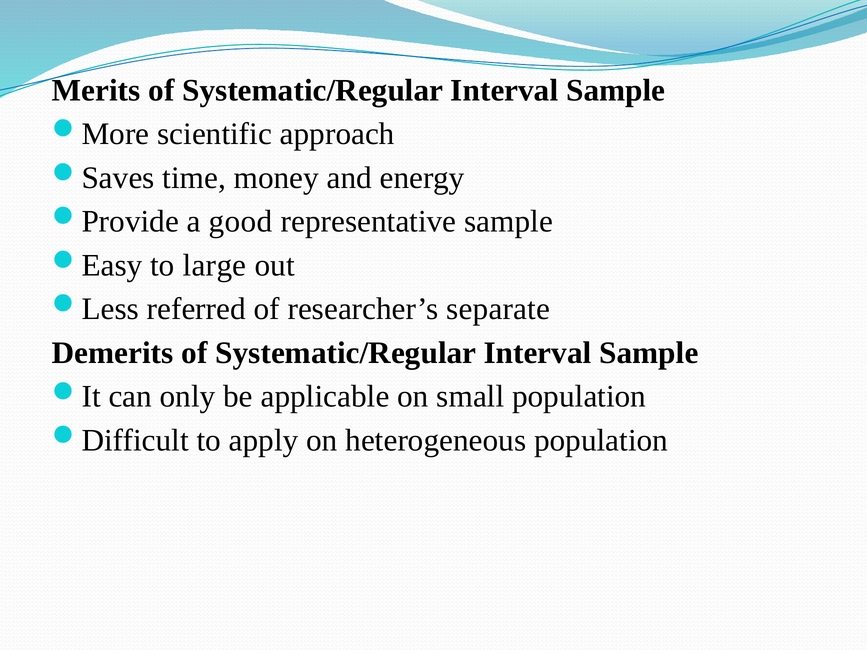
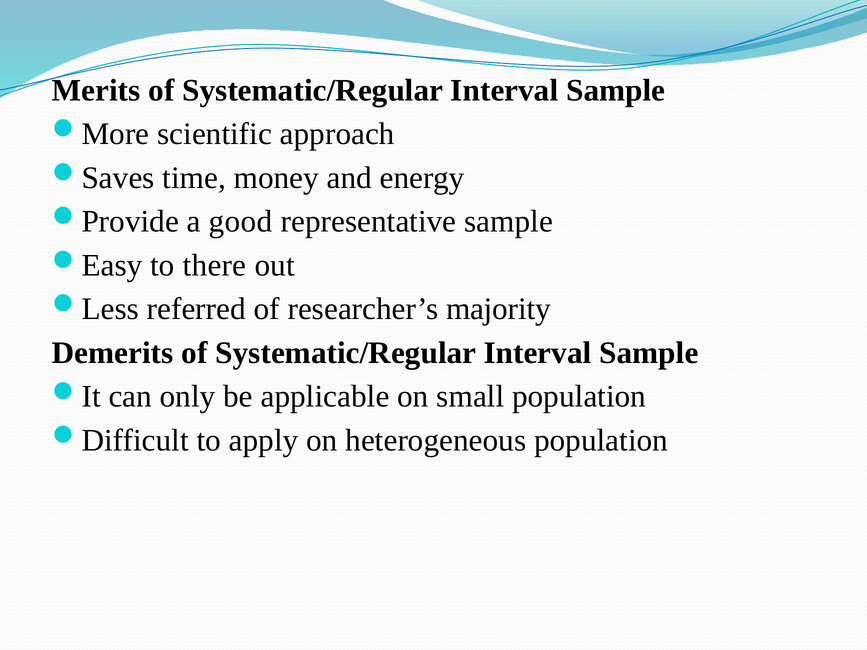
large: large -> there
separate: separate -> majority
